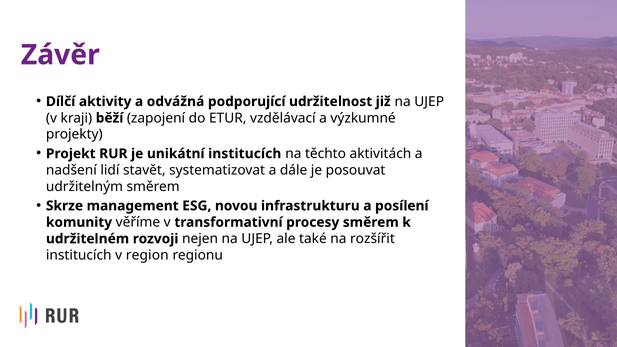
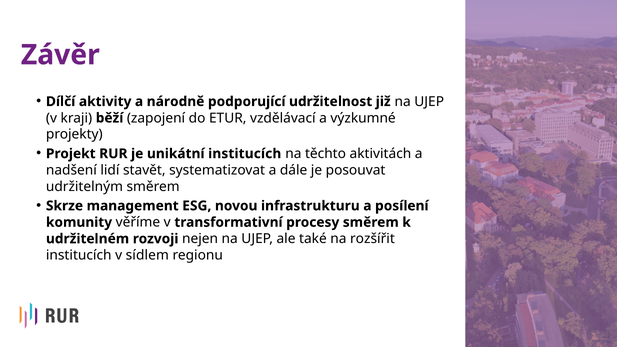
odvážná: odvážná -> národně
region: region -> sídlem
